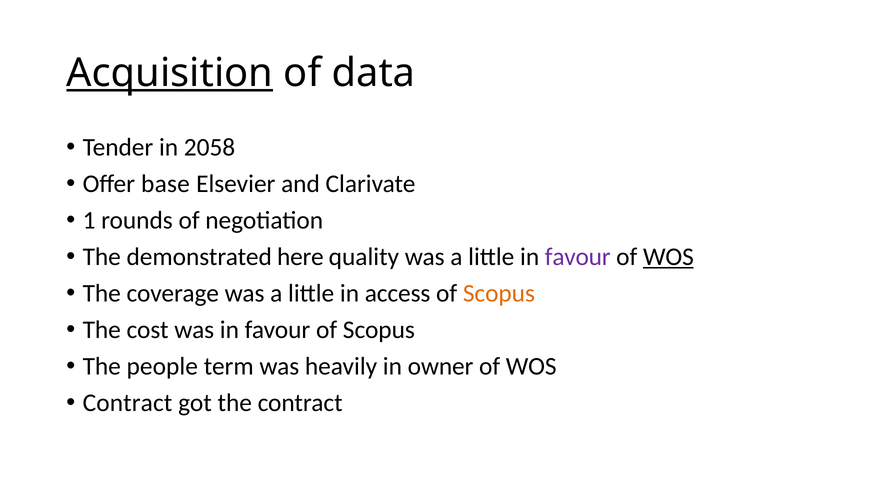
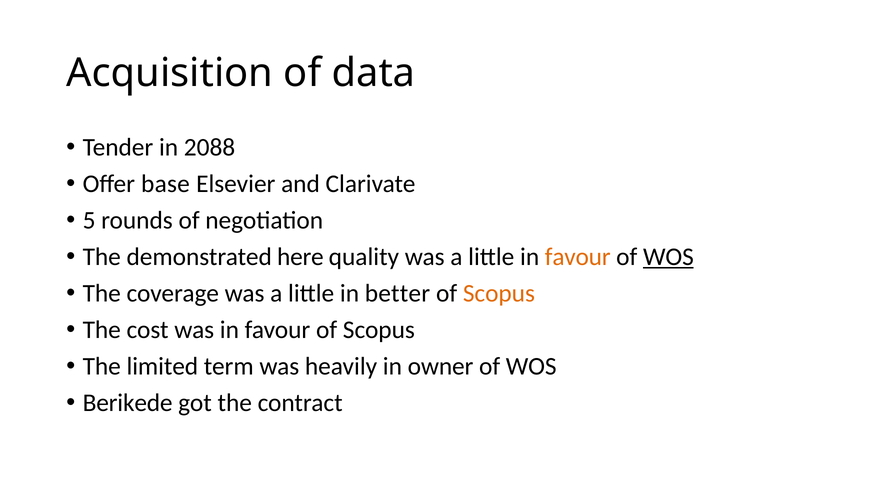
Acquisition underline: present -> none
2058: 2058 -> 2088
1: 1 -> 5
favour at (578, 257) colour: purple -> orange
access: access -> better
people: people -> limited
Contract at (127, 402): Contract -> Berikede
